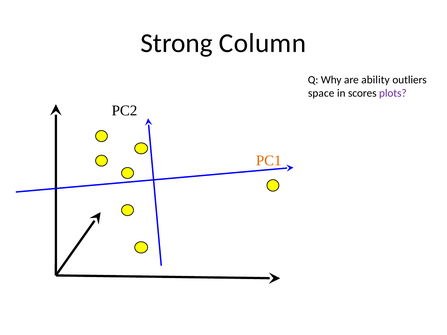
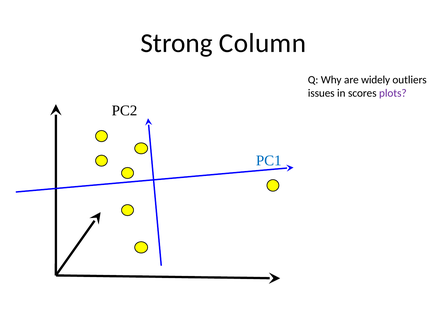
ability: ability -> widely
space: space -> issues
PC1 colour: orange -> blue
